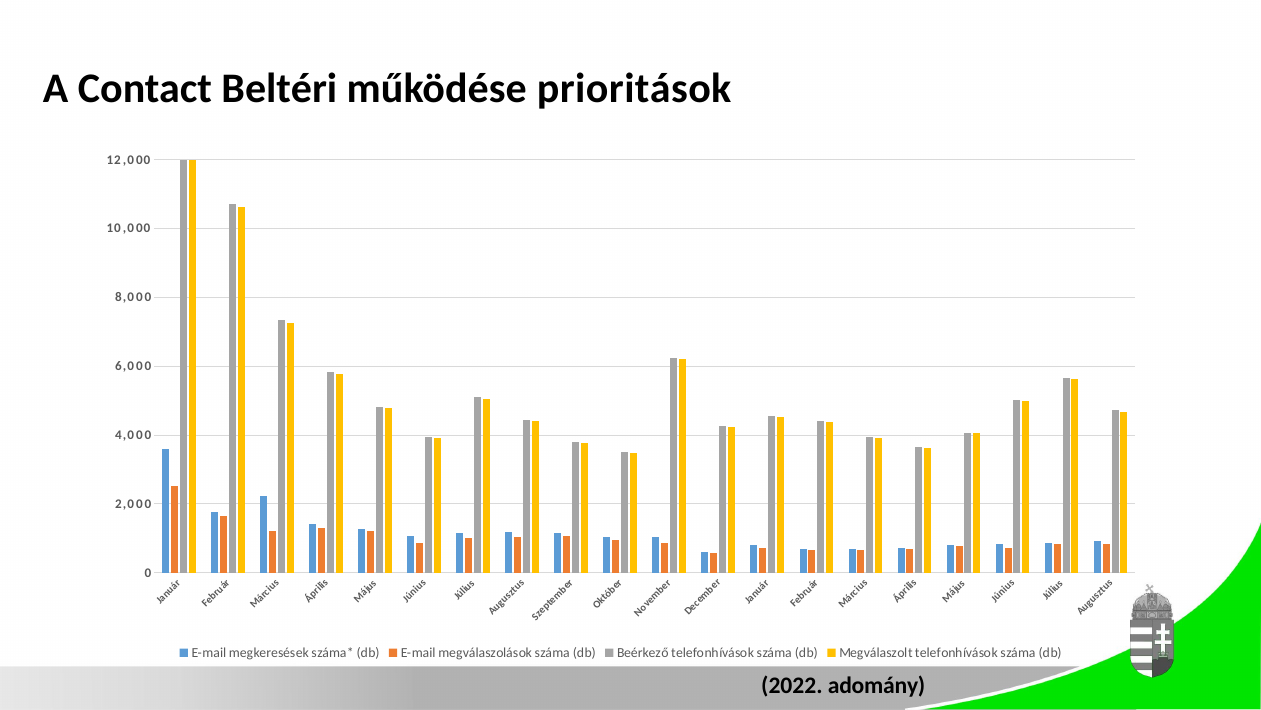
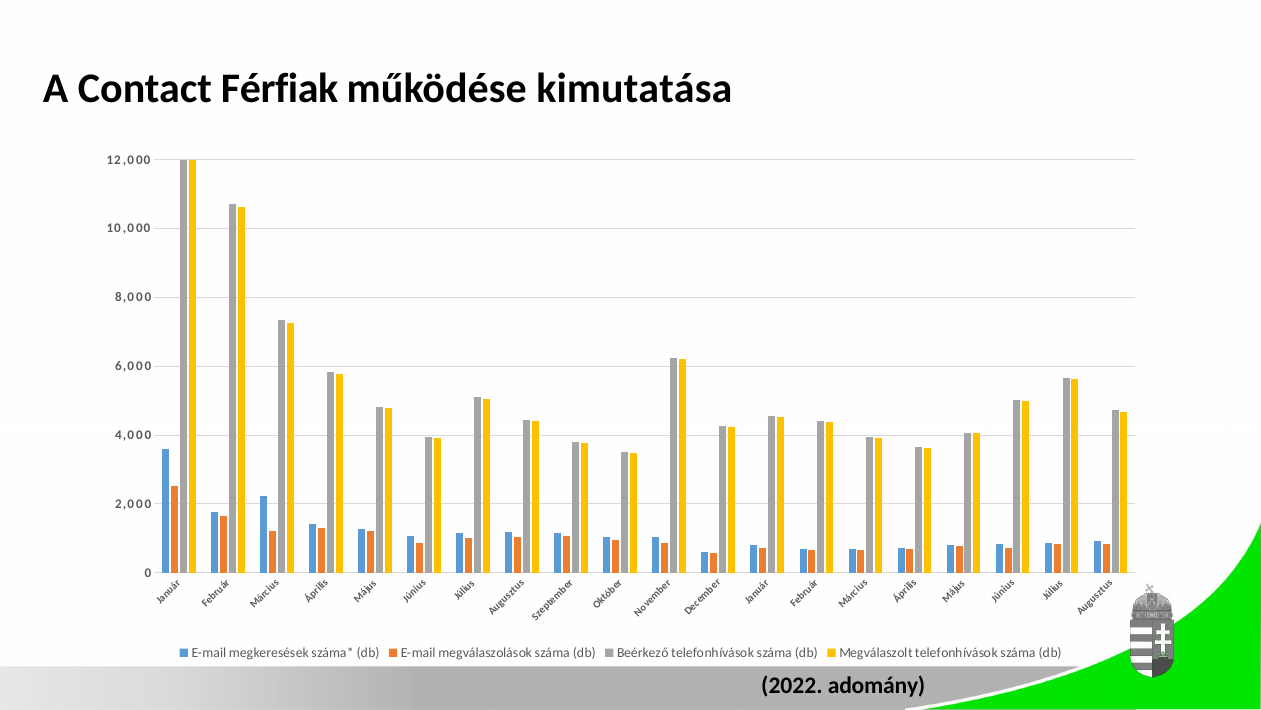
Beltéri: Beltéri -> Férfiak
prioritások: prioritások -> kimutatása
